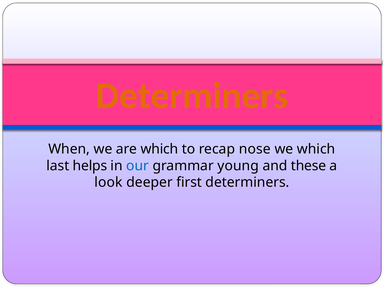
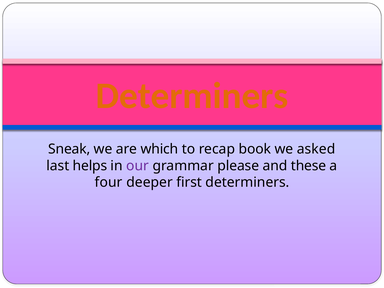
When: When -> Sneak
nose: nose -> book
we which: which -> asked
our colour: blue -> purple
young: young -> please
look: look -> four
